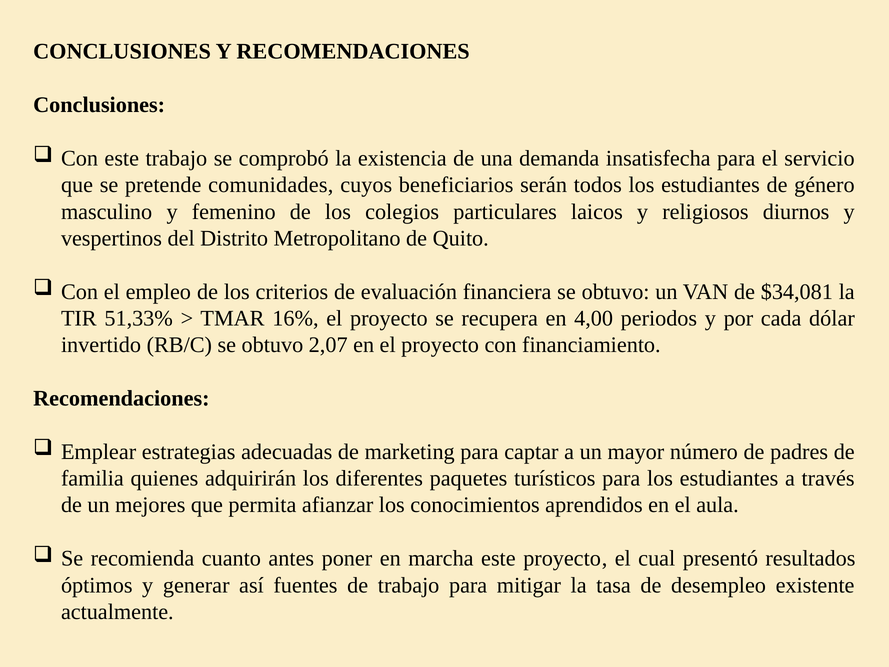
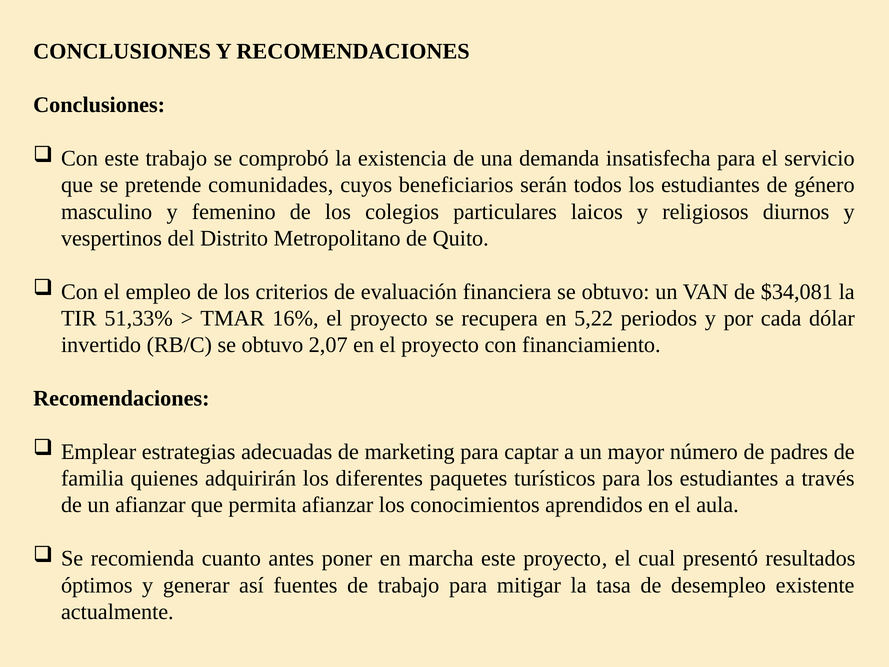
4,00: 4,00 -> 5,22
un mejores: mejores -> afianzar
